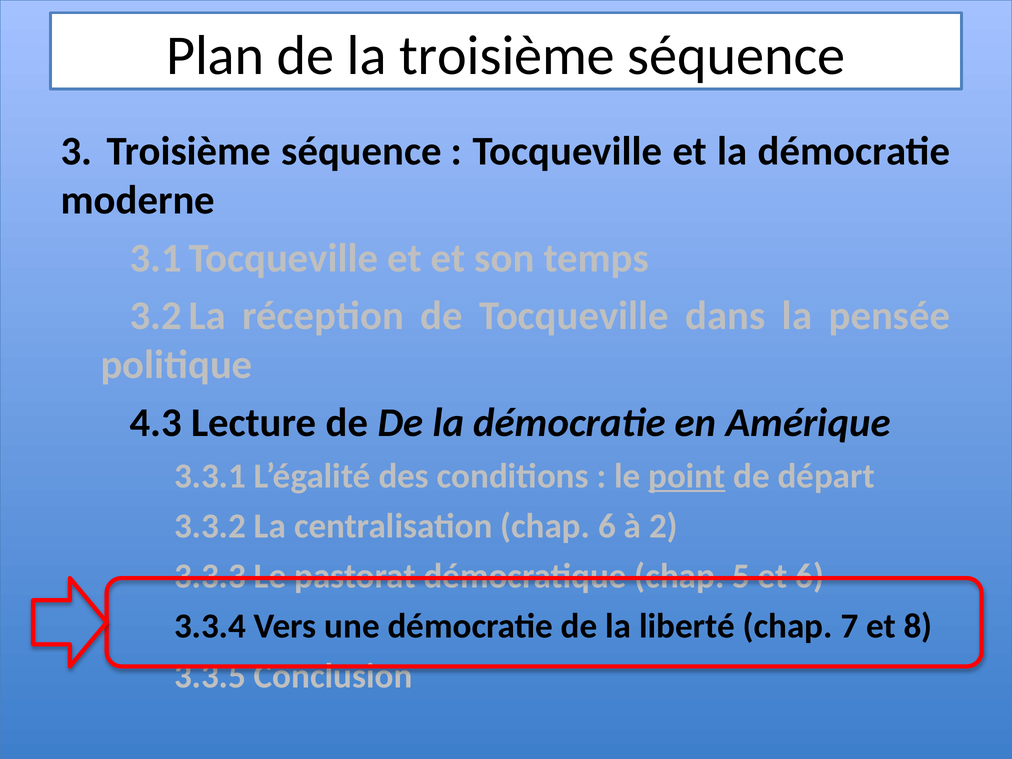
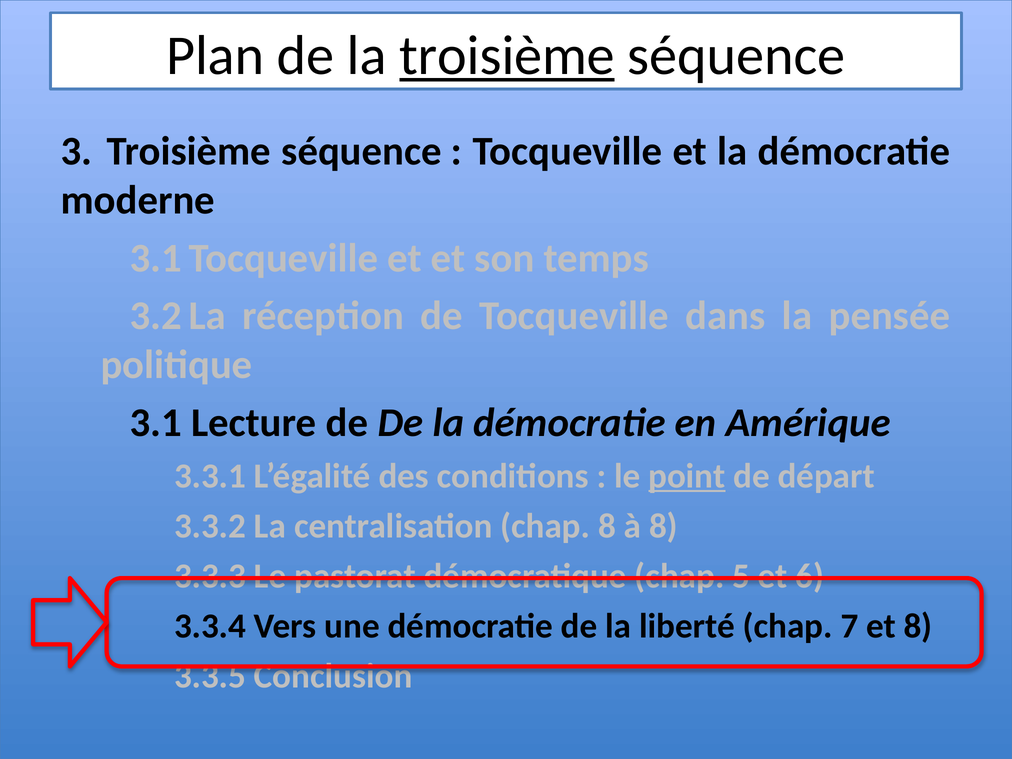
troisième at (507, 56) underline: none -> present
4.3: 4.3 -> 3.1
chap 6: 6 -> 8
à 2: 2 -> 8
